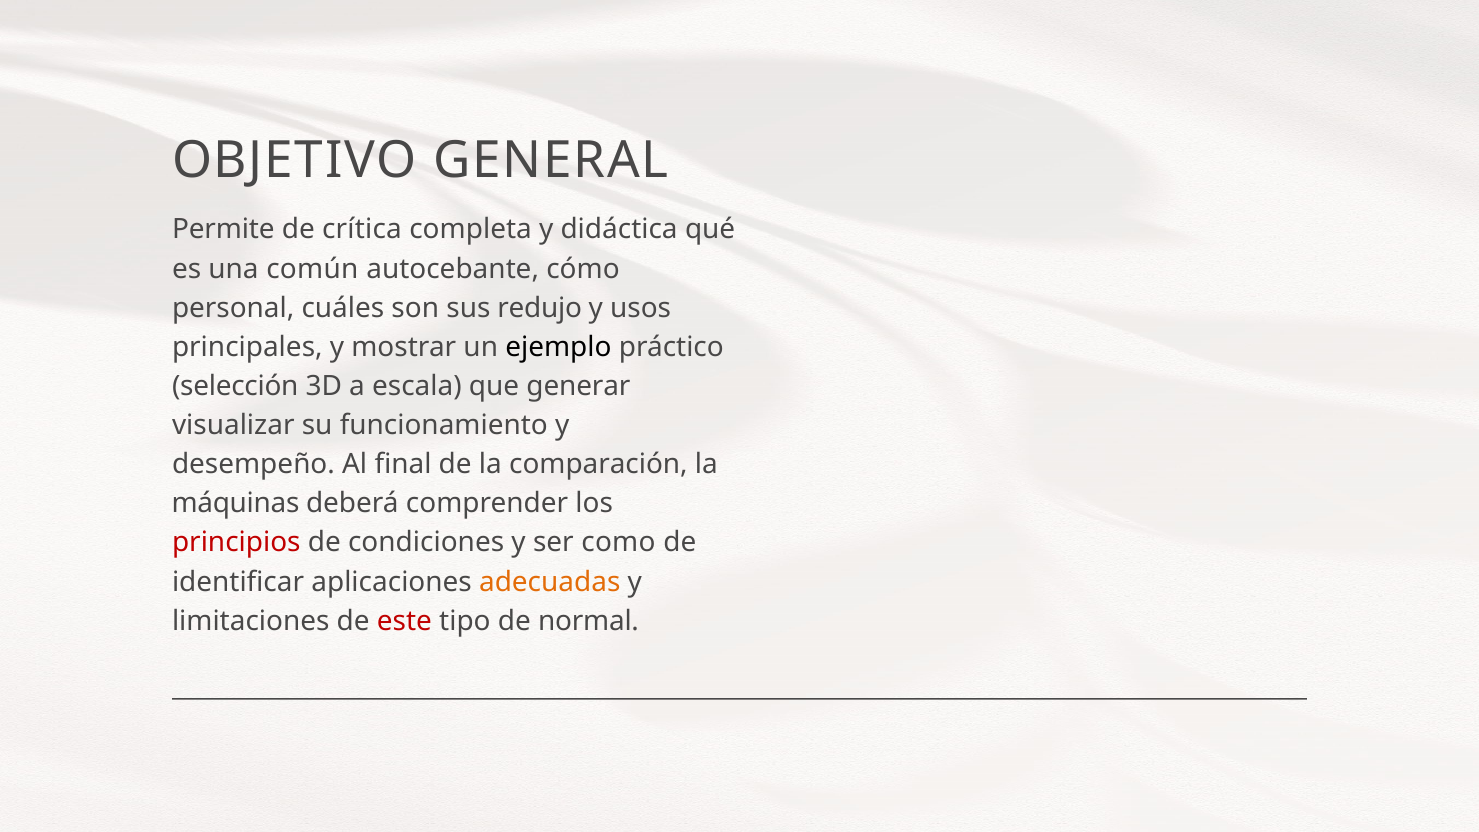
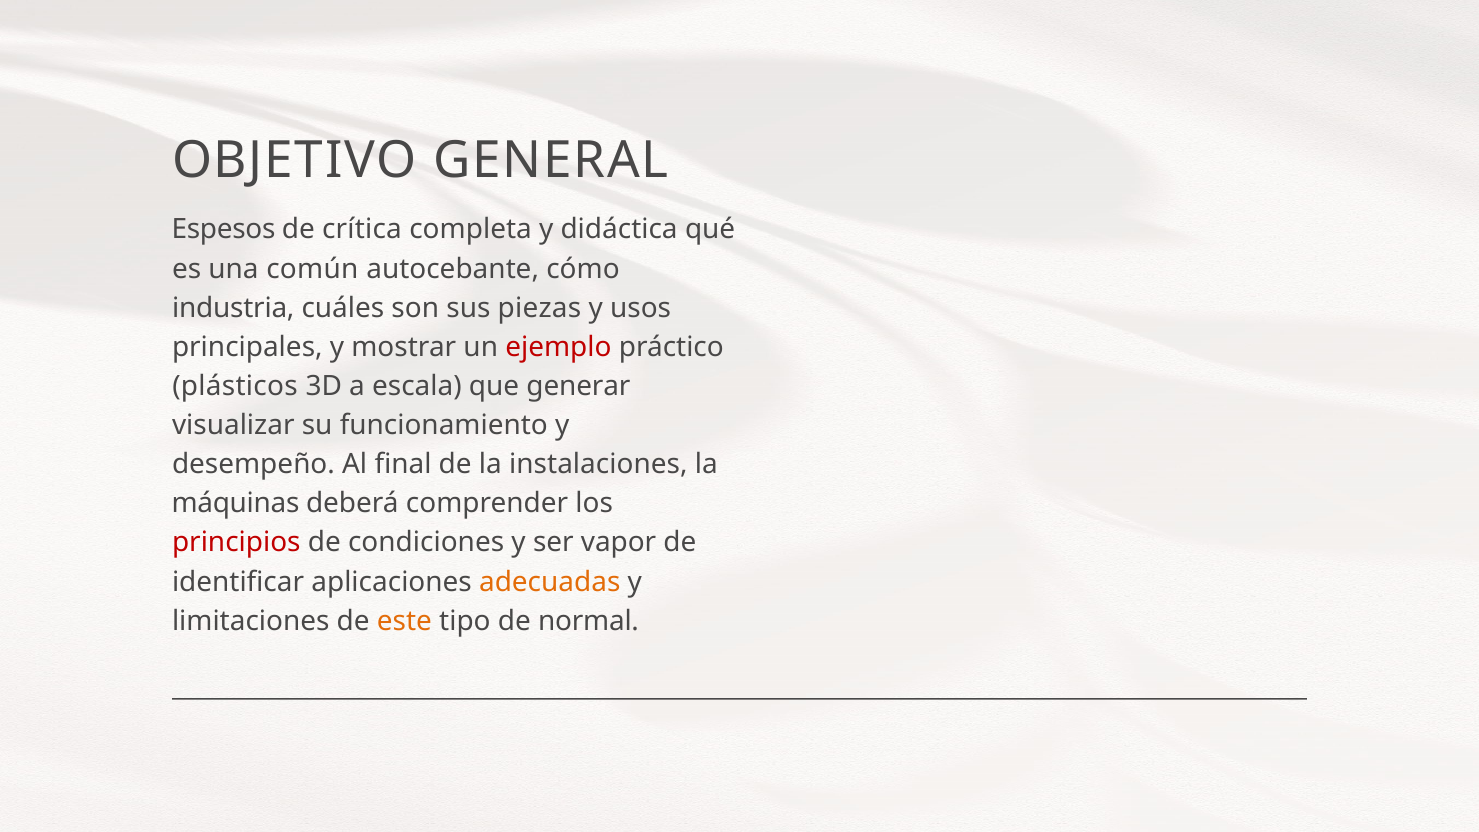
Permite: Permite -> Espesos
personal: personal -> industria
redujo: redujo -> piezas
ejemplo colour: black -> red
selección: selección -> plásticos
comparación: comparación -> instalaciones
como: como -> vapor
este colour: red -> orange
